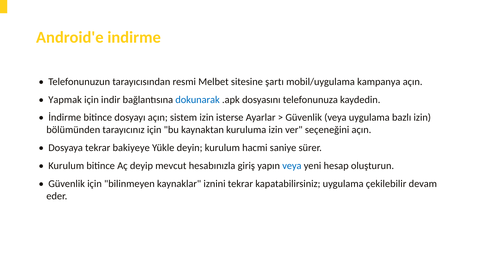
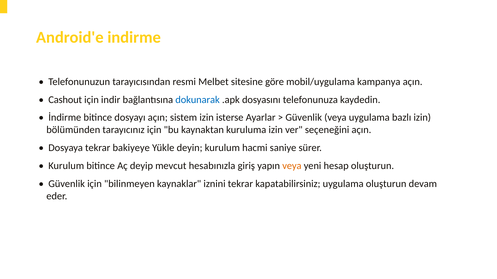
şartı: şartı -> göre
Yapmak: Yapmak -> Cashout
veya at (292, 166) colour: blue -> orange
uygulama çekilebilir: çekilebilir -> oluşturun
